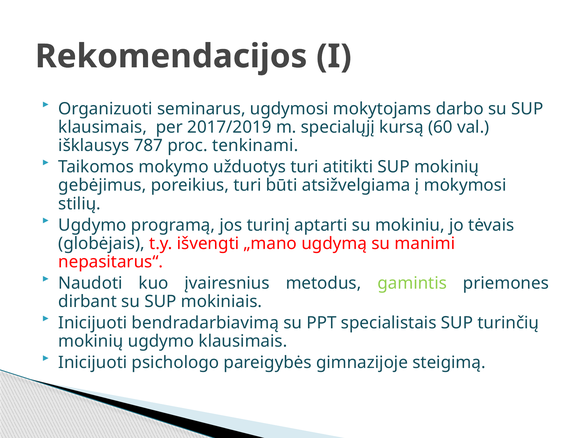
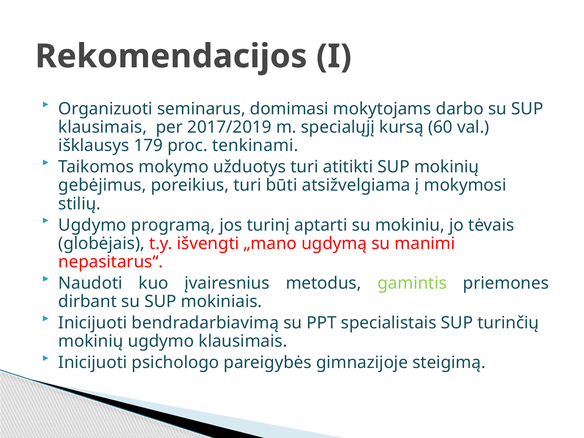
ugdymosi: ugdymosi -> domimasi
787: 787 -> 179
